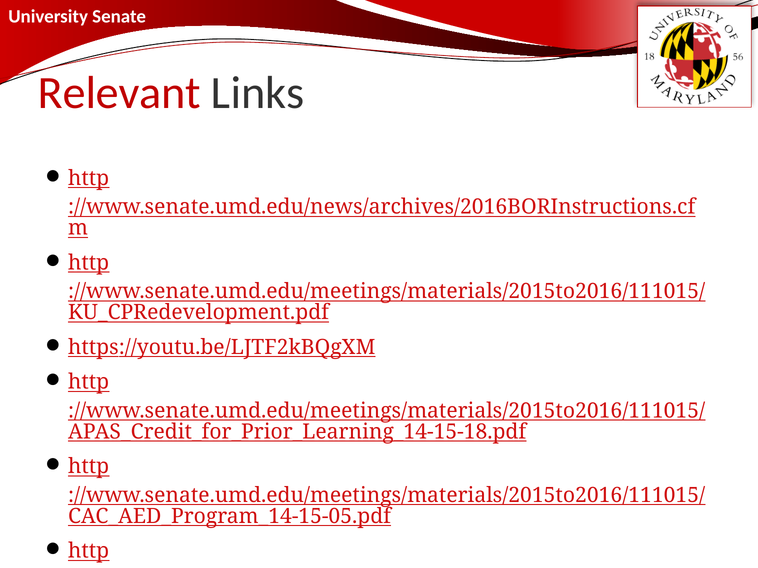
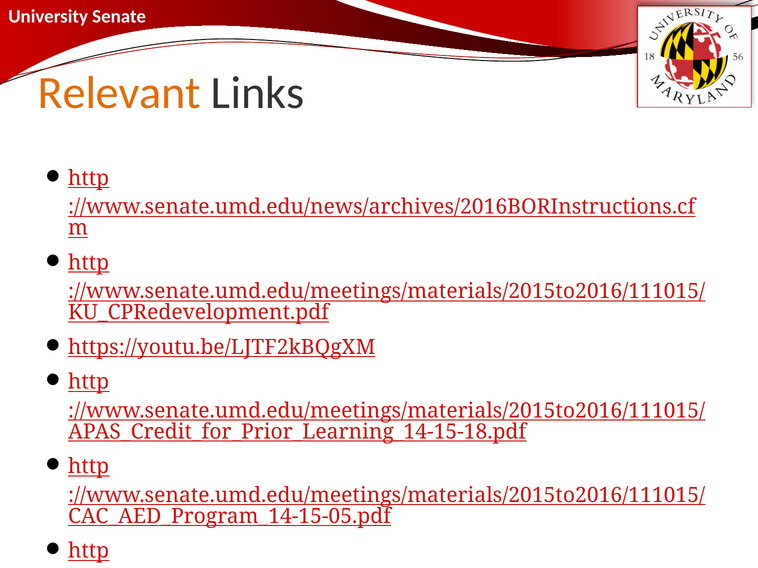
Relevant colour: red -> orange
